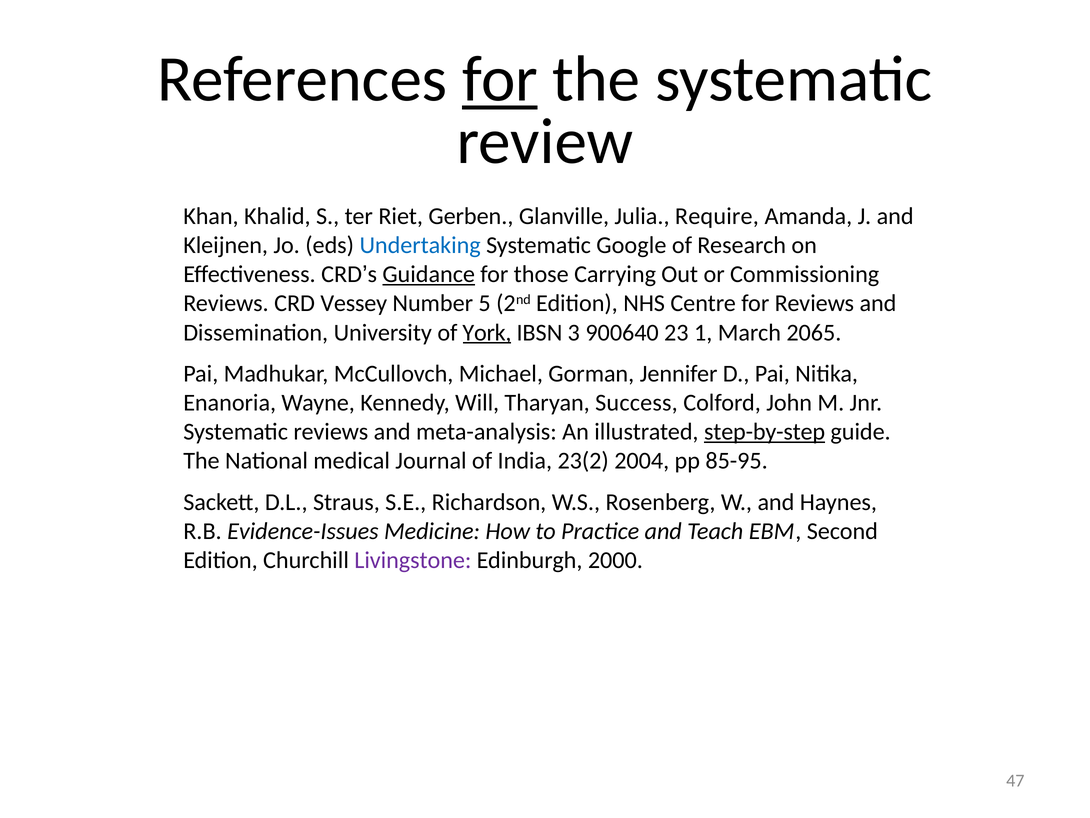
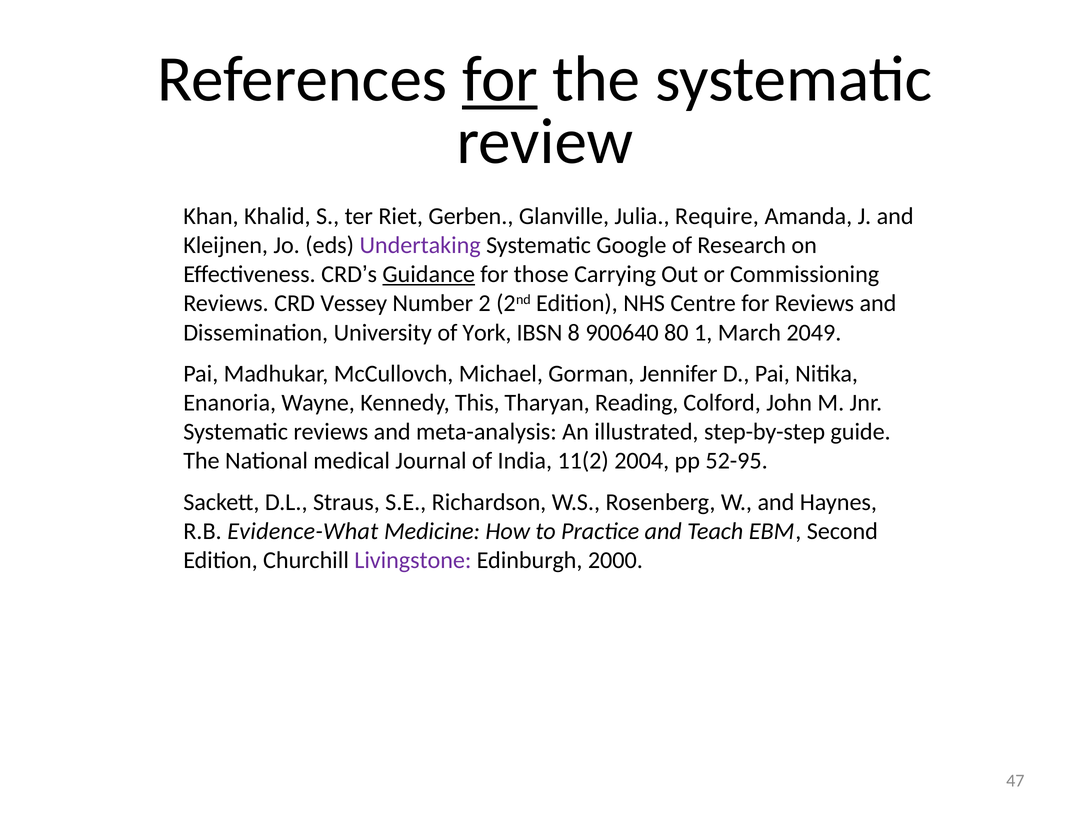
Undertaking colour: blue -> purple
5: 5 -> 2
York underline: present -> none
3: 3 -> 8
23: 23 -> 80
2065: 2065 -> 2049
Will: Will -> This
Success: Success -> Reading
step-by-step underline: present -> none
23(2: 23(2 -> 11(2
85-95: 85-95 -> 52-95
Evidence-Issues: Evidence-Issues -> Evidence-What
